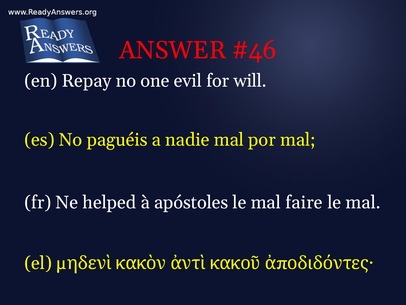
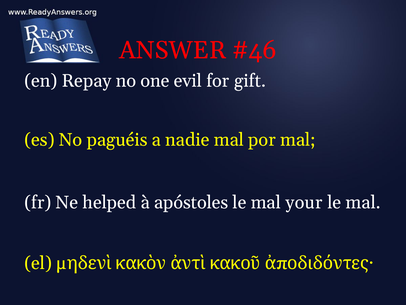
will: will -> gift
faire: faire -> your
